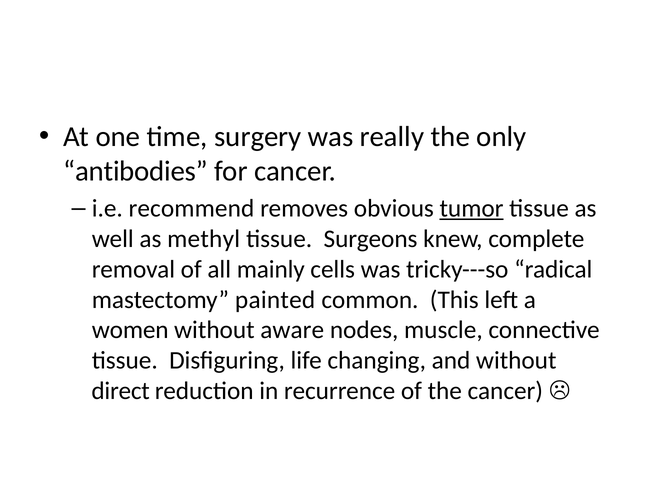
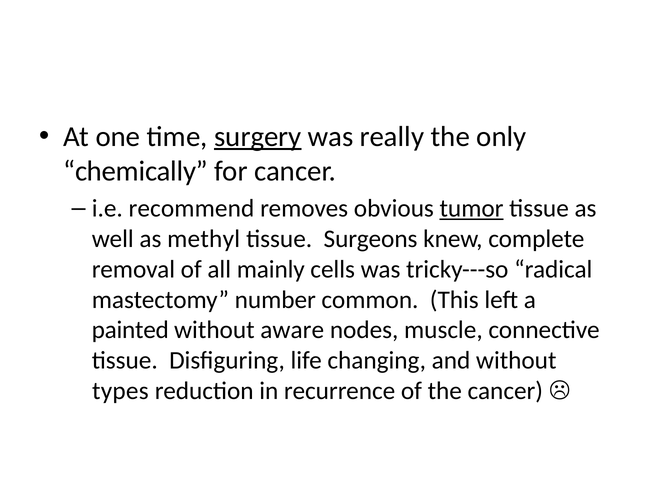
surgery underline: none -> present
antibodies: antibodies -> chemically
painted: painted -> number
women: women -> painted
direct: direct -> types
